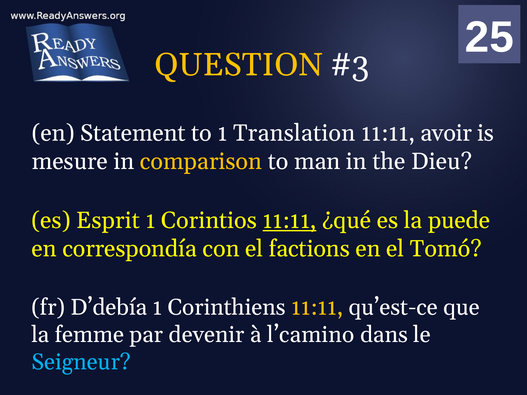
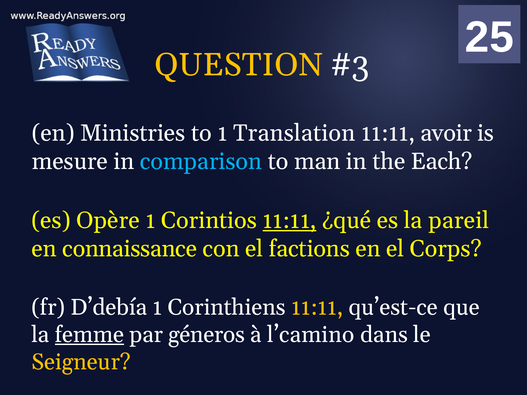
Statement: Statement -> Ministries
comparison colour: yellow -> light blue
Dieu: Dieu -> Each
Esprit: Esprit -> Opère
puede: puede -> pareil
correspondía: correspondía -> connaissance
Tomó: Tomó -> Corps
femme underline: none -> present
devenir: devenir -> géneros
Seigneur colour: light blue -> yellow
